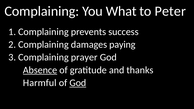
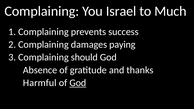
What: What -> Israel
Peter: Peter -> Much
prayer: prayer -> should
Absence underline: present -> none
